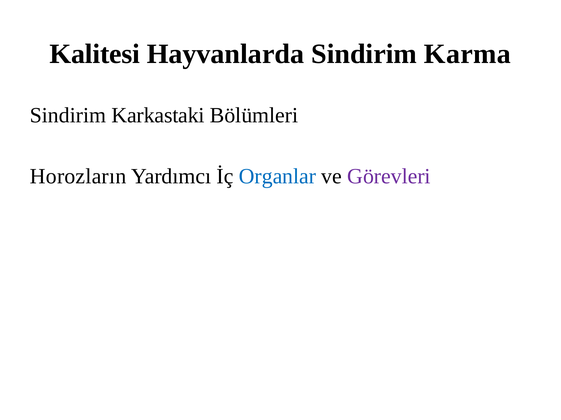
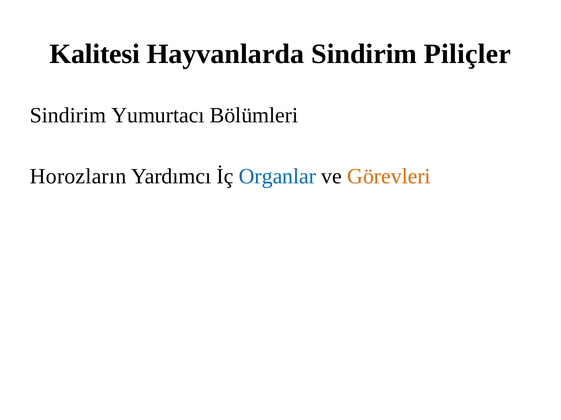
Karma: Karma -> Piliçler
Karkastaki: Karkastaki -> Yumurtacı
Görevleri colour: purple -> orange
